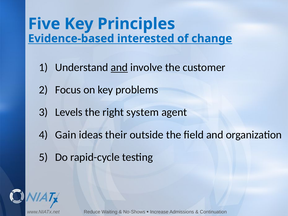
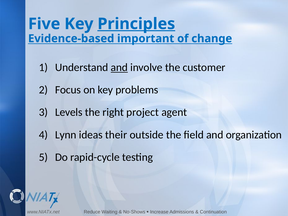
Principles underline: none -> present
interested: interested -> important
system: system -> project
Gain: Gain -> Lynn
